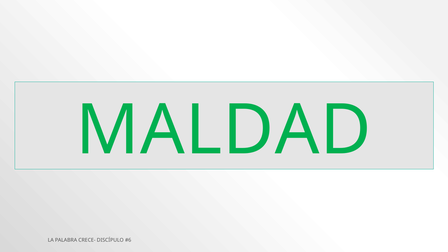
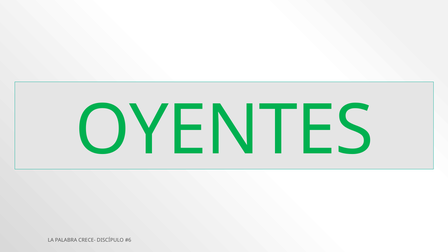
MALDAD: MALDAD -> OYENTES
